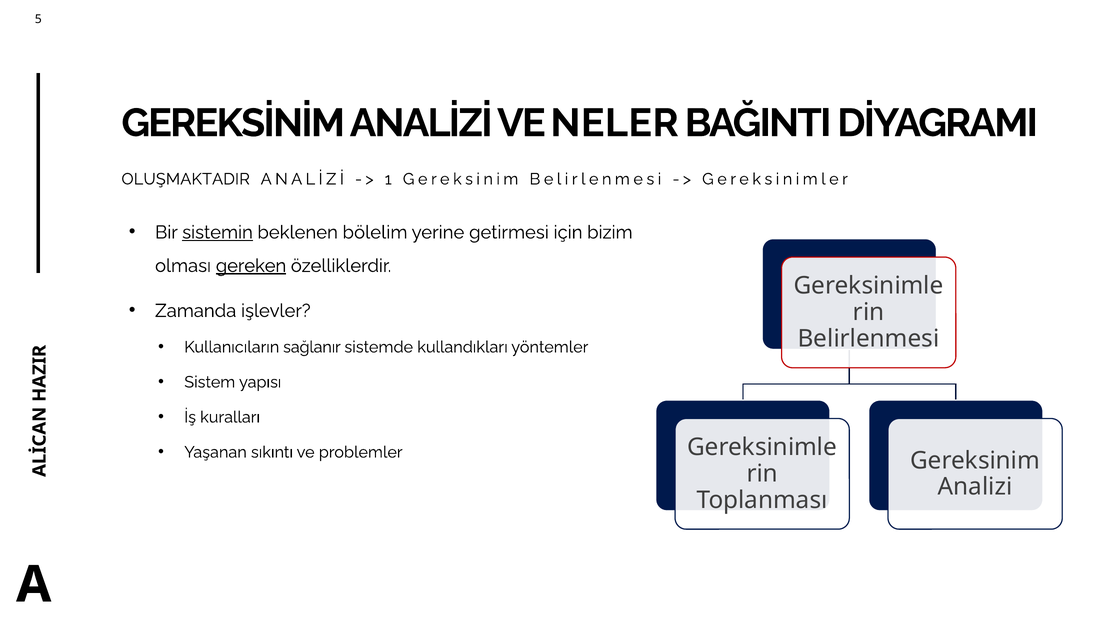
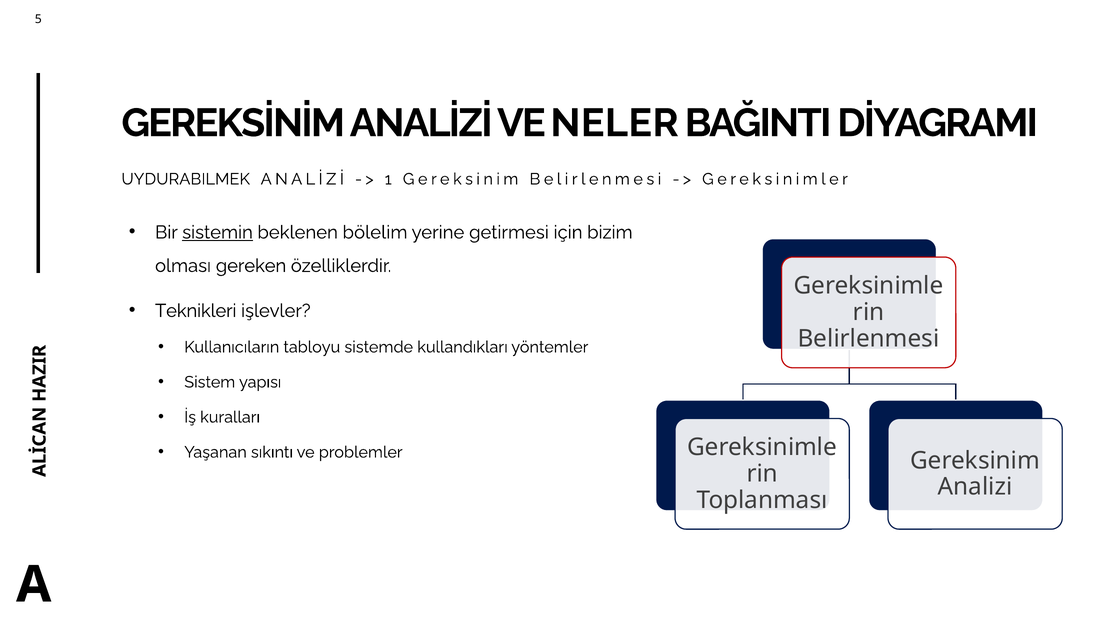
OLUŞMAKTADIR: OLUŞMAKTADIR -> UYDURABILMEK
gereken underline: present -> none
Zamanda: Zamanda -> Teknikleri
sağlanır: sağlanır -> tabloyu
